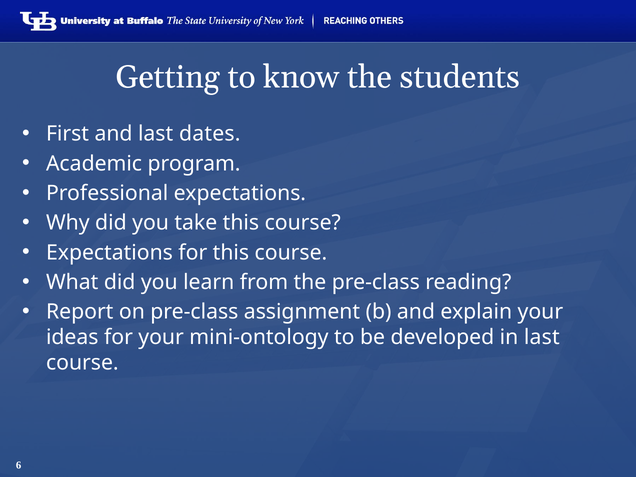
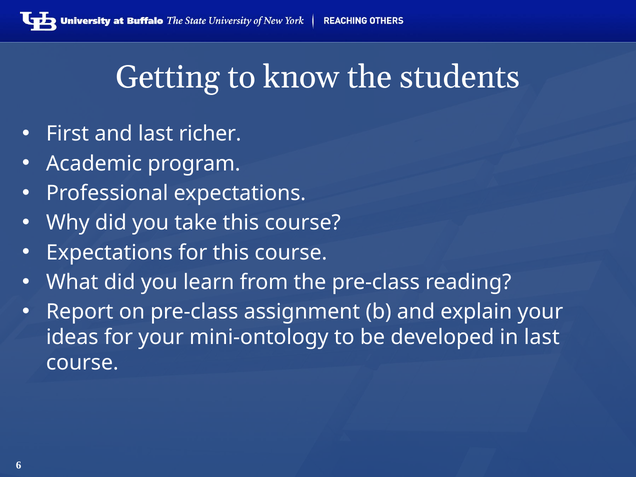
dates: dates -> richer
